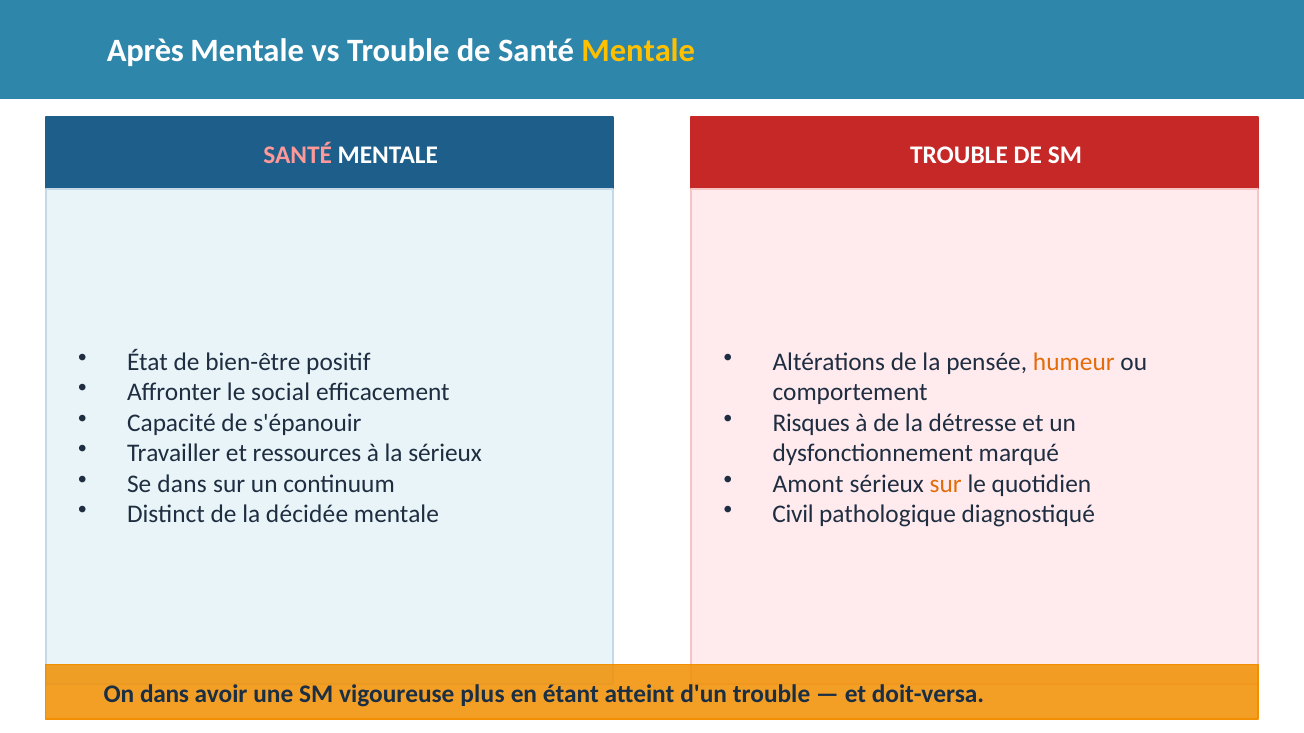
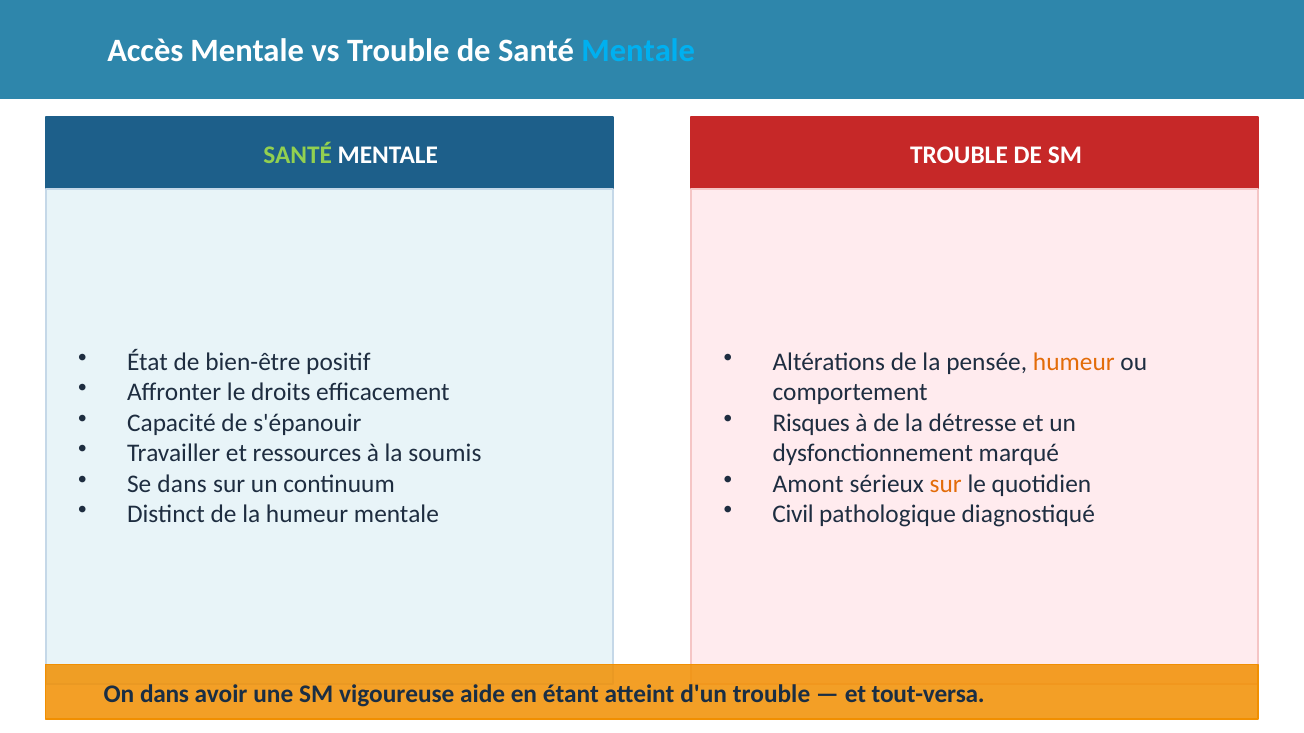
Après: Après -> Accès
Mentale at (638, 51) colour: yellow -> light blue
SANTÉ at (298, 155) colour: pink -> light green
social: social -> droits
la sérieux: sérieux -> soumis
la décidée: décidée -> humeur
plus: plus -> aide
doit-versa: doit-versa -> tout-versa
